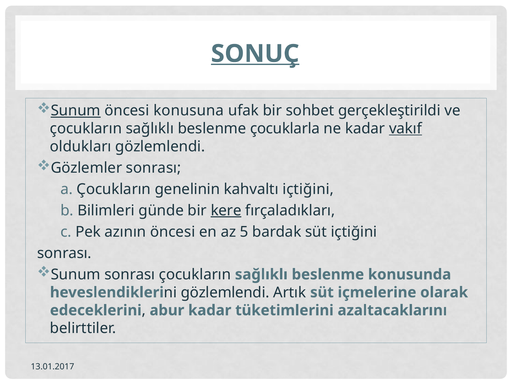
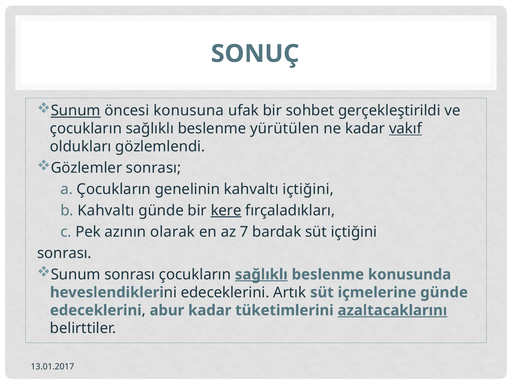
SONUÇ underline: present -> none
çocuklarla: çocuklarla -> yürütülen
b Bilimleri: Bilimleri -> Kahvaltı
azının öncesi: öncesi -> olarak
5: 5 -> 7
sağlıklı at (261, 274) underline: none -> present
gözlemlendi at (225, 292): gözlemlendi -> edeceklerini
içmelerine olarak: olarak -> günde
azaltacaklarını underline: none -> present
